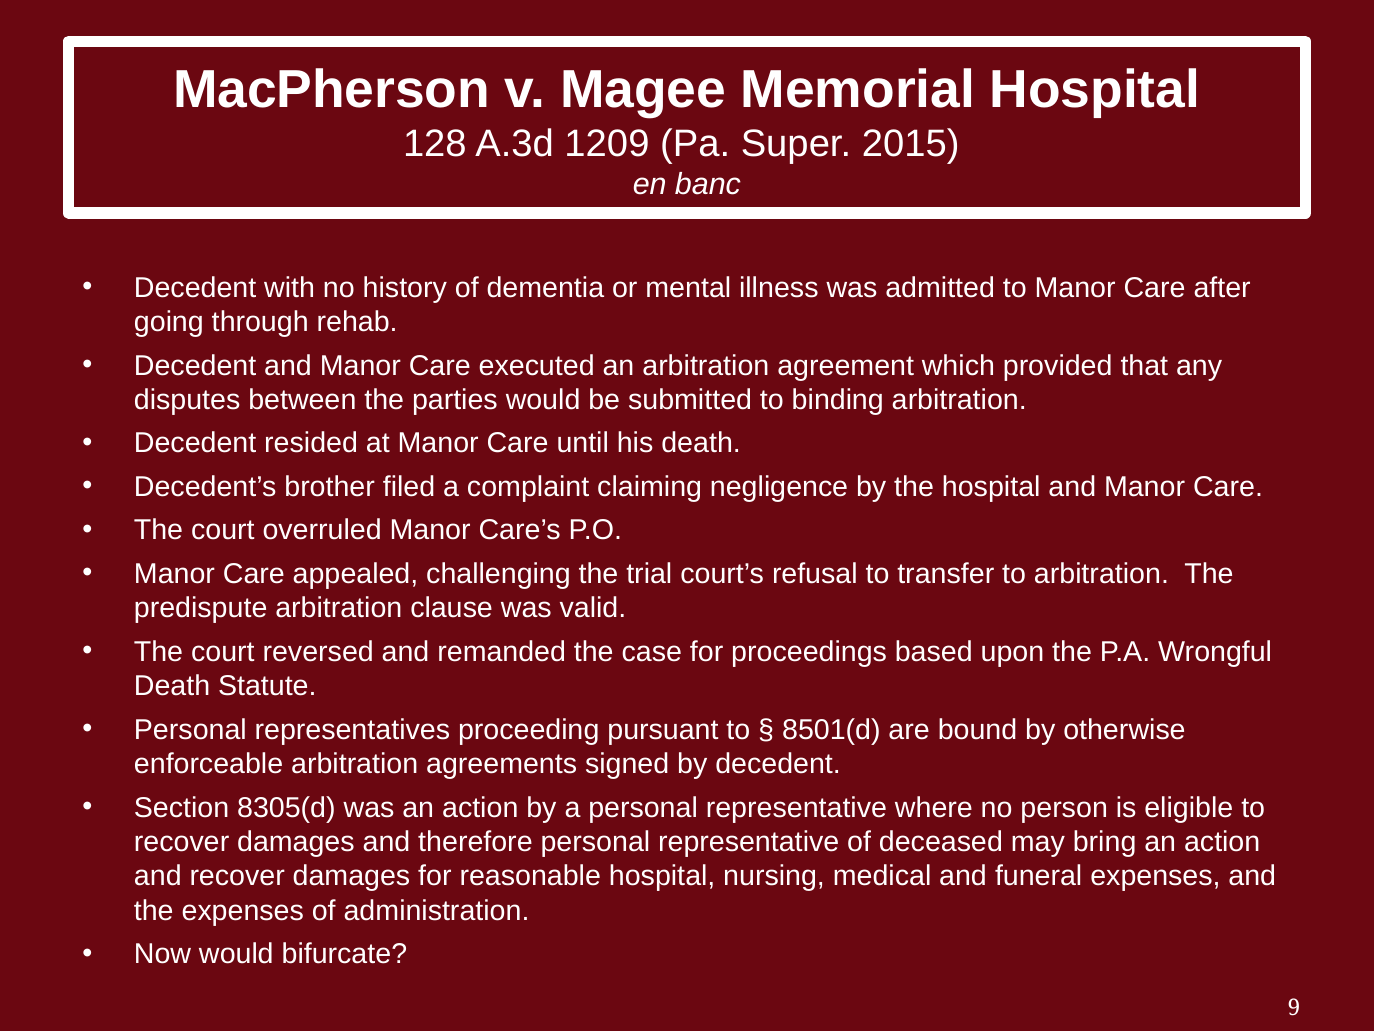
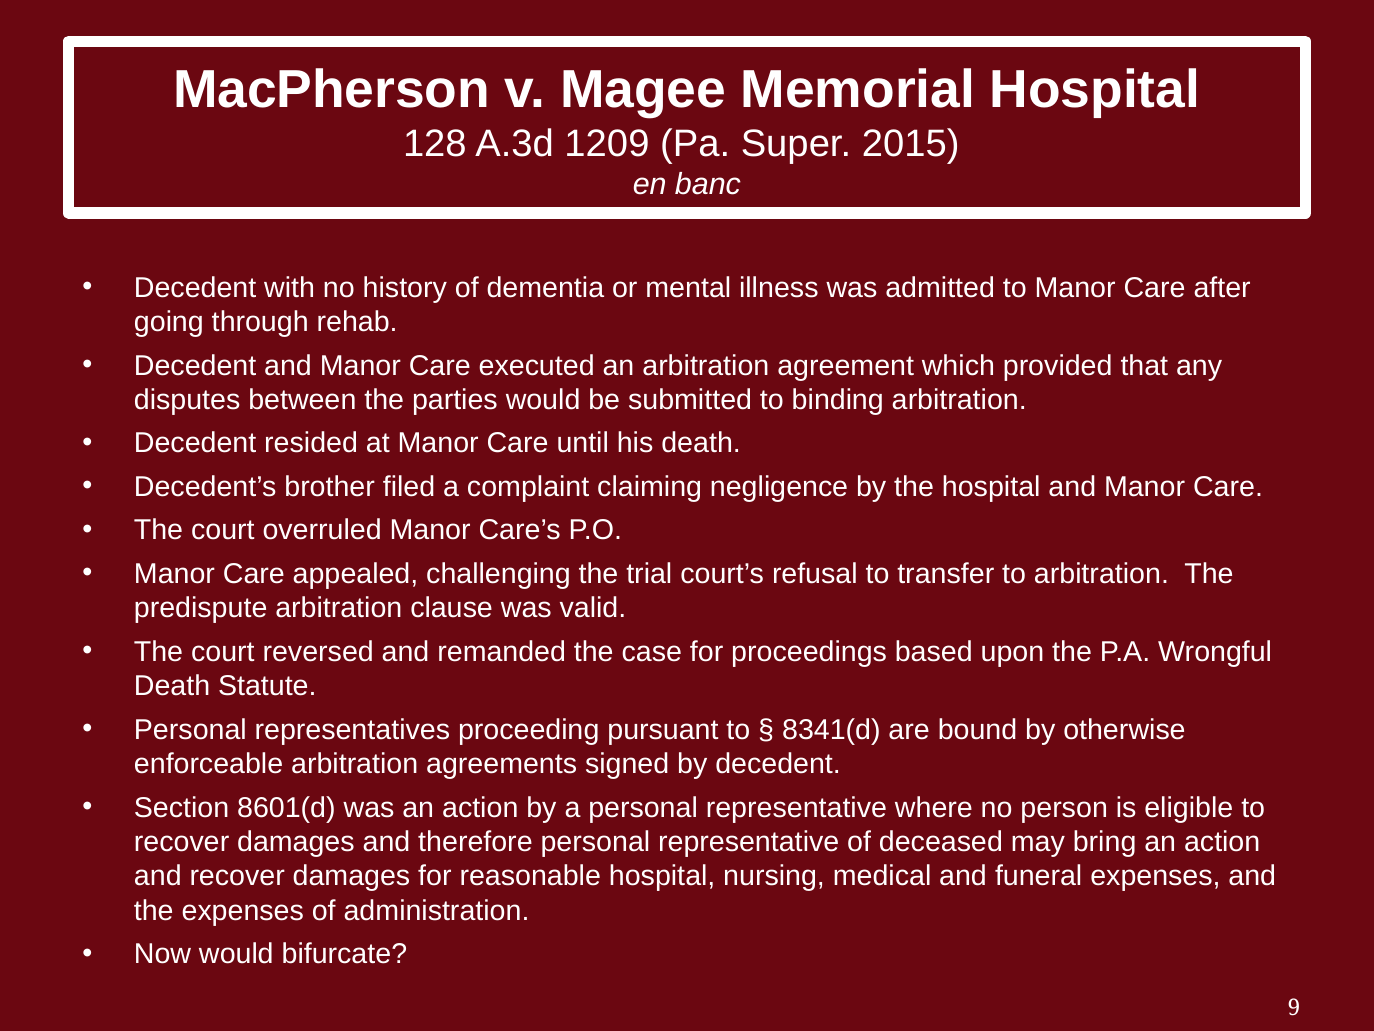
8501(d: 8501(d -> 8341(d
8305(d: 8305(d -> 8601(d
